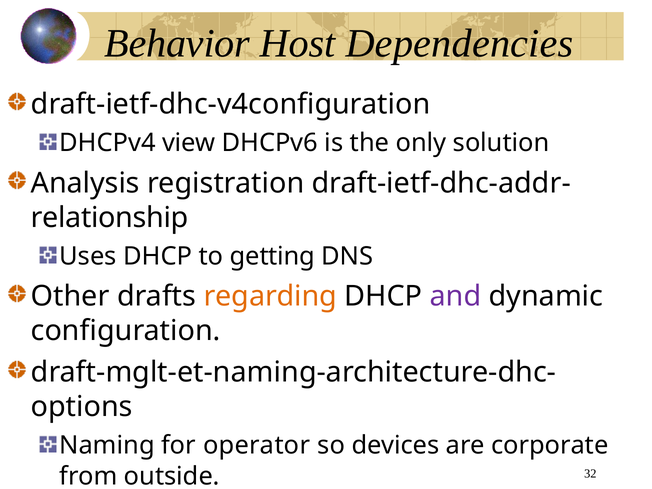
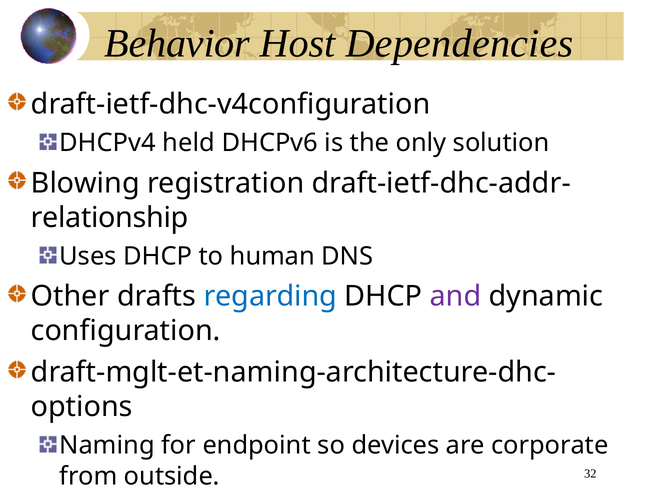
view: view -> held
Analysis: Analysis -> Blowing
getting: getting -> human
regarding colour: orange -> blue
operator: operator -> endpoint
